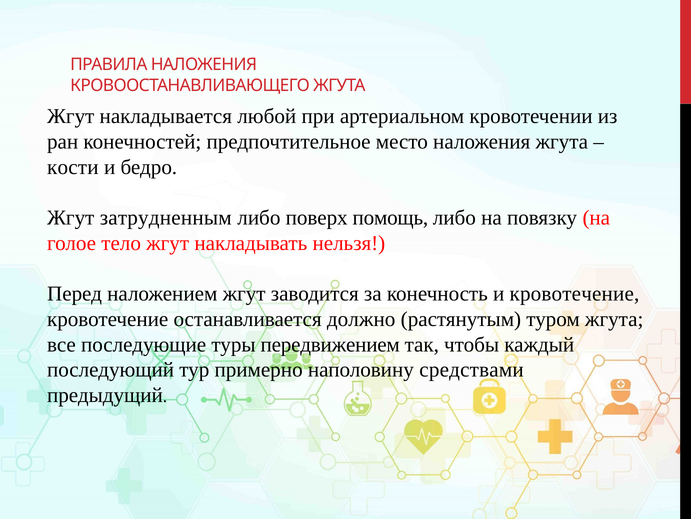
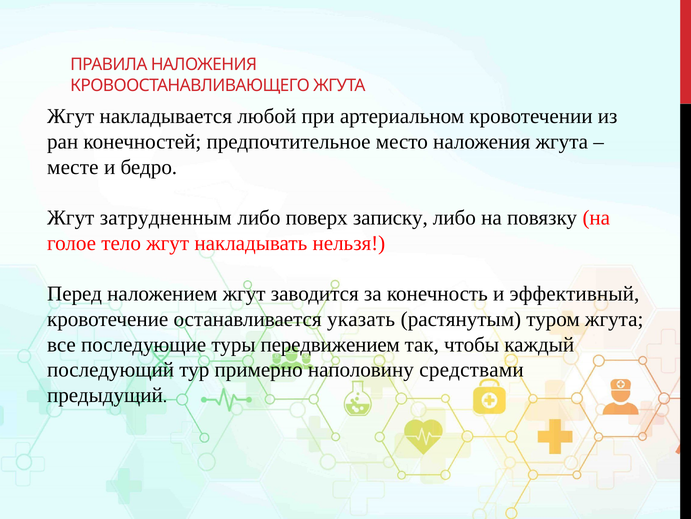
кости: кости -> месте
помощь: помощь -> записку
и кровотечение: кровотечение -> эффективный
должно: должно -> указать
